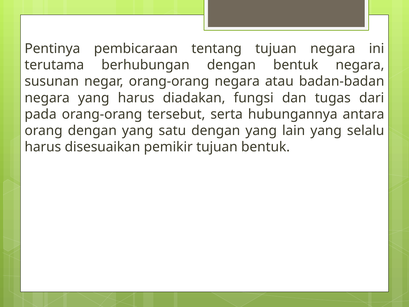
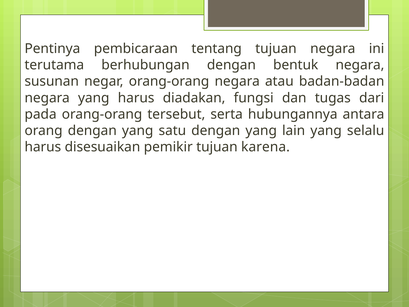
tujuan bentuk: bentuk -> karena
